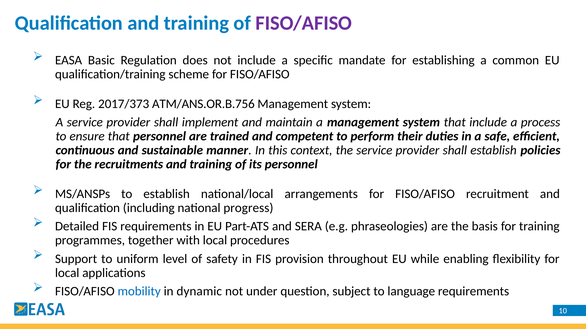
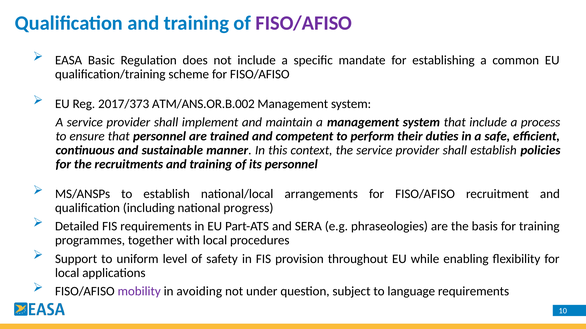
ATM/ANS.OR.B.756: ATM/ANS.OR.B.756 -> ATM/ANS.OR.B.002
mobility colour: blue -> purple
dynamic: dynamic -> avoiding
